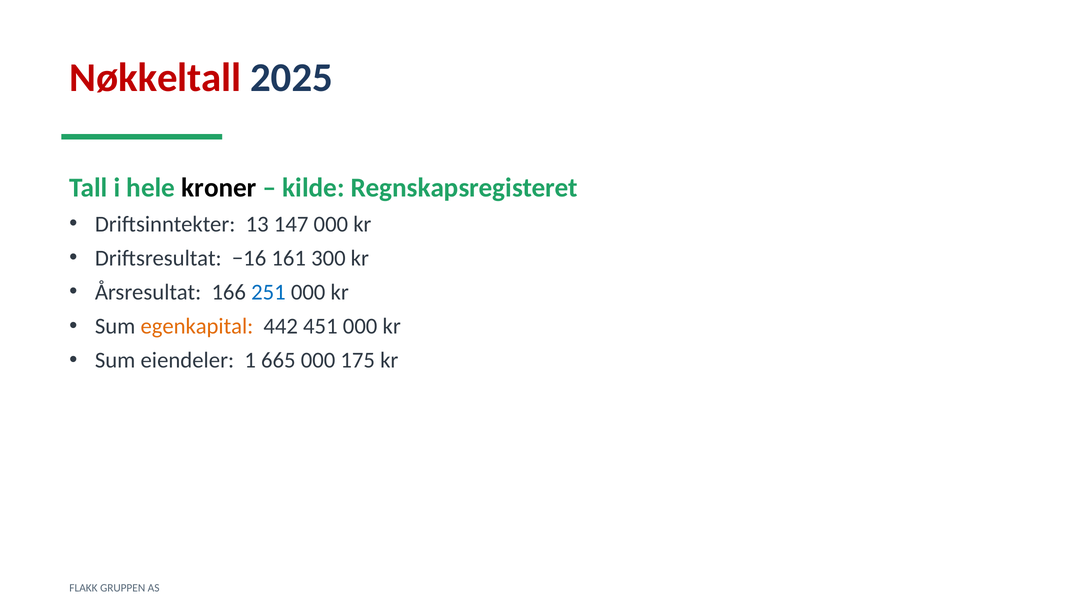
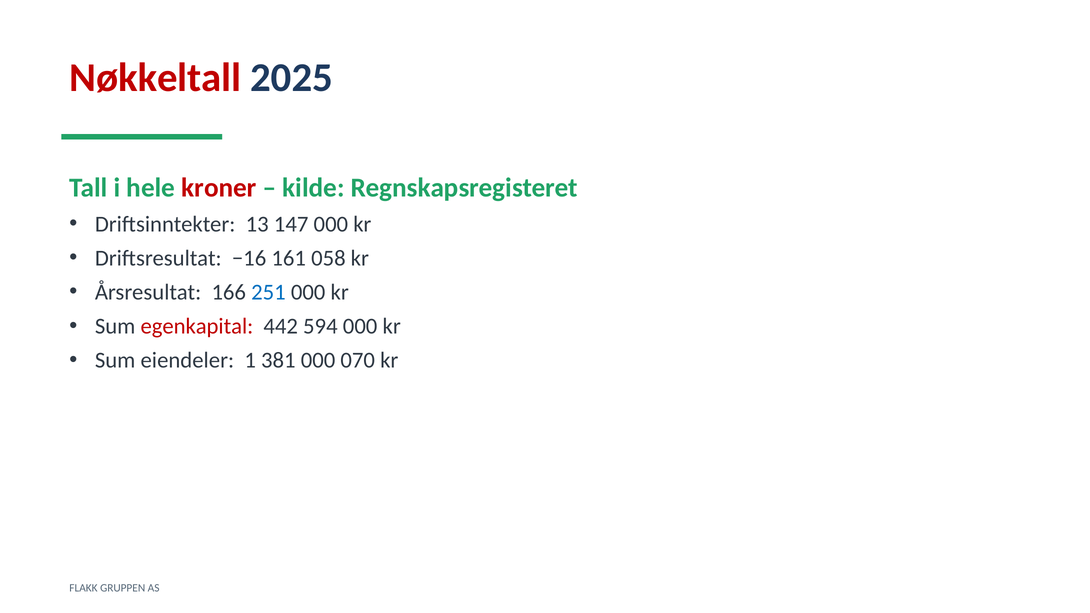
kroner colour: black -> red
300: 300 -> 058
egenkapital colour: orange -> red
451: 451 -> 594
665: 665 -> 381
175: 175 -> 070
